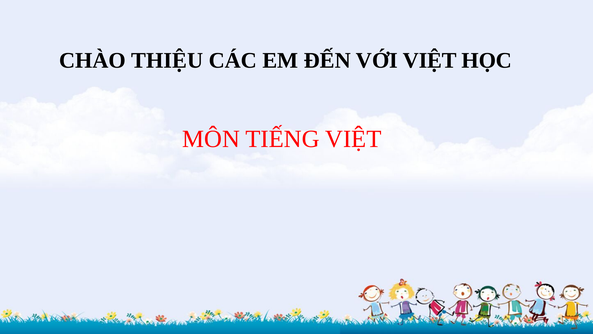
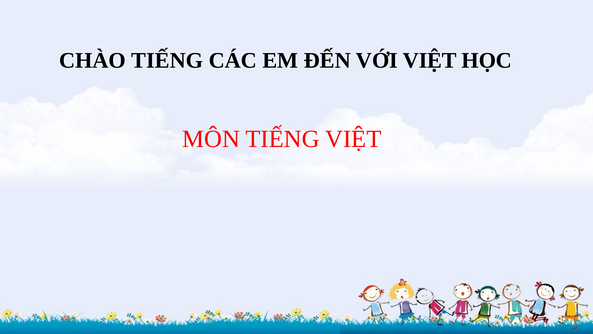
CHÀO THIỆU: THIỆU -> TIẾNG
